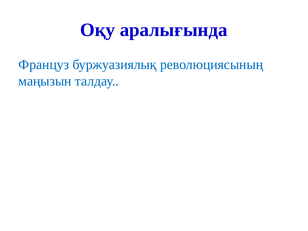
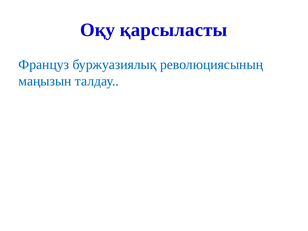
аралығында: аралығында -> қарсыласты
